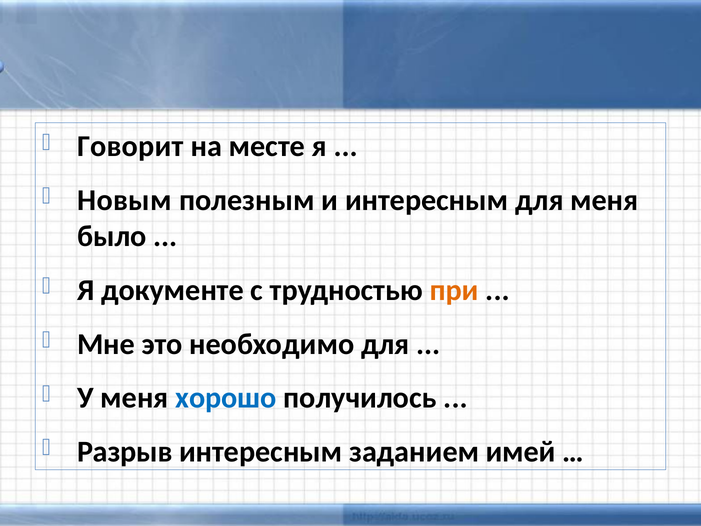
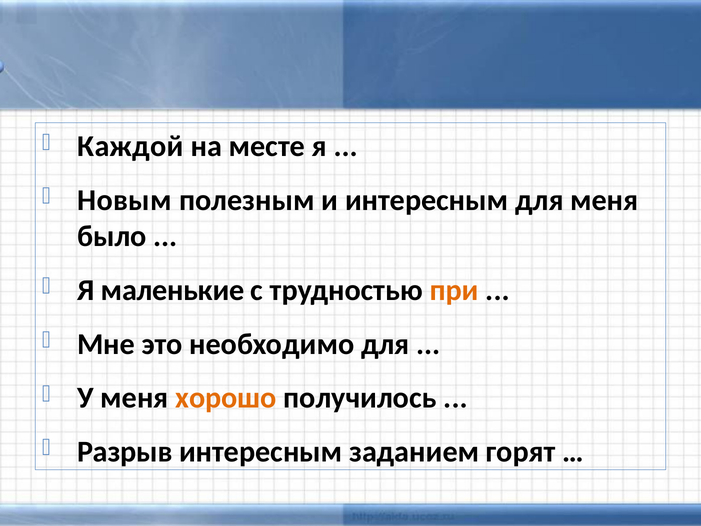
Говорит: Говорит -> Каждой
документе: документе -> маленькие
хорошо colour: blue -> orange
имей: имей -> горят
